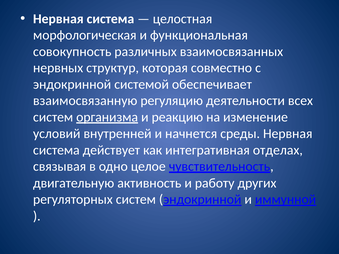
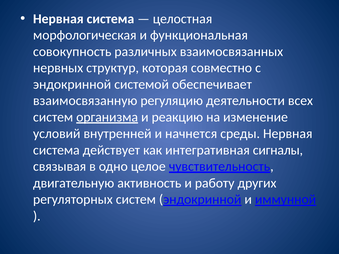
отделах: отделах -> сигналы
